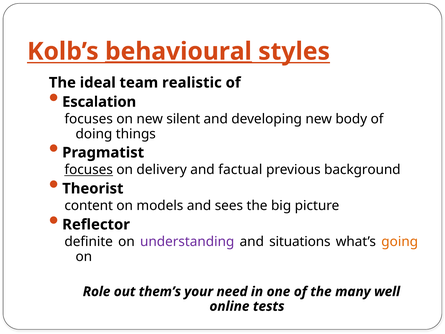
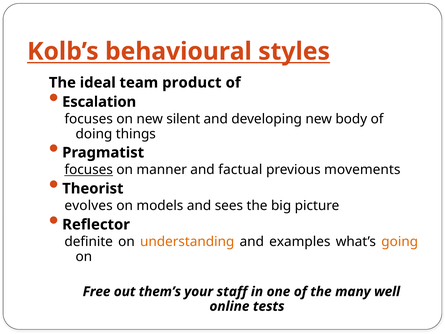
behavioural underline: present -> none
realistic: realistic -> product
delivery: delivery -> manner
background: background -> movements
content: content -> evolves
understanding colour: purple -> orange
situations: situations -> examples
Role: Role -> Free
need: need -> staff
